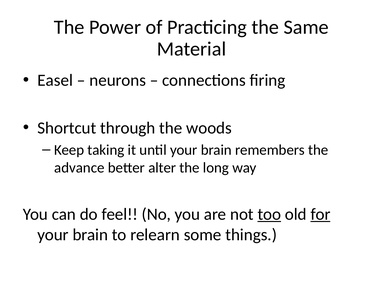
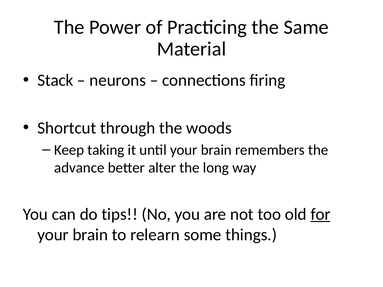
Easel: Easel -> Stack
feel: feel -> tips
too underline: present -> none
